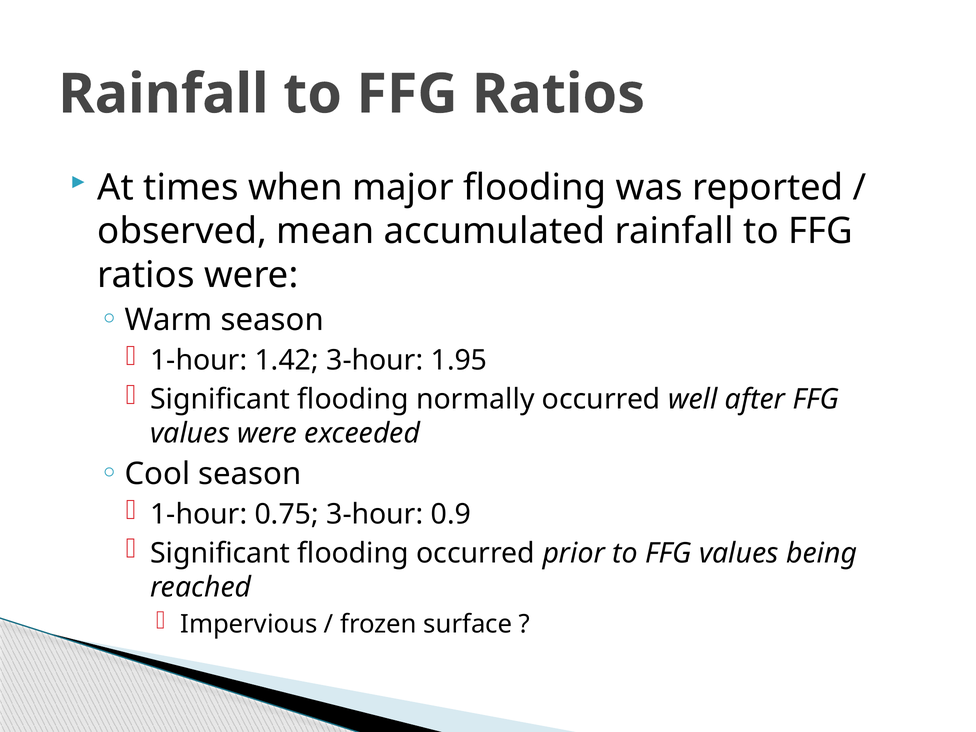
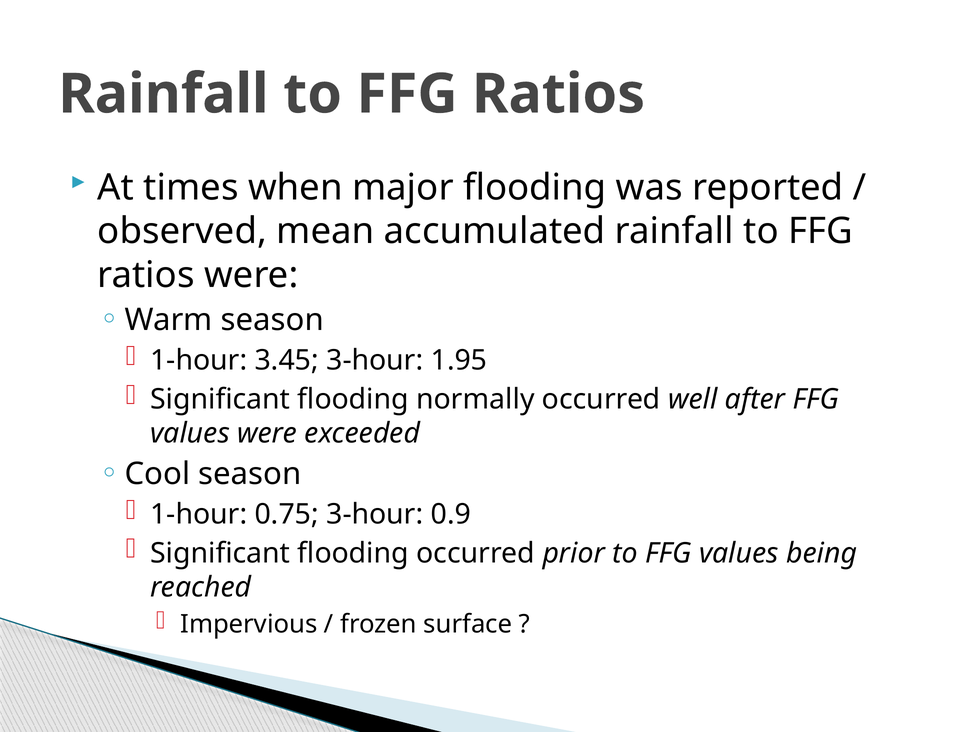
1.42: 1.42 -> 3.45
